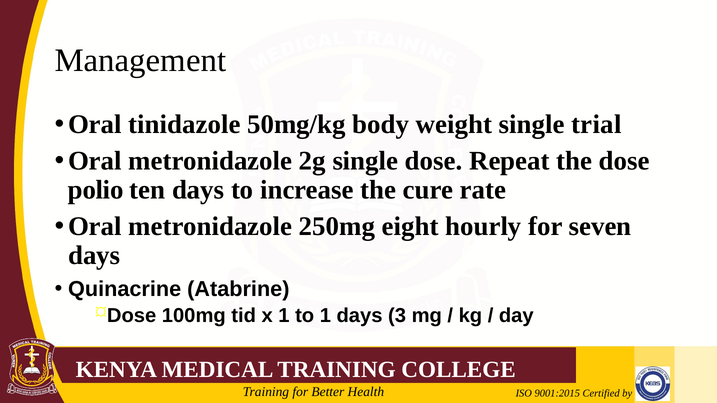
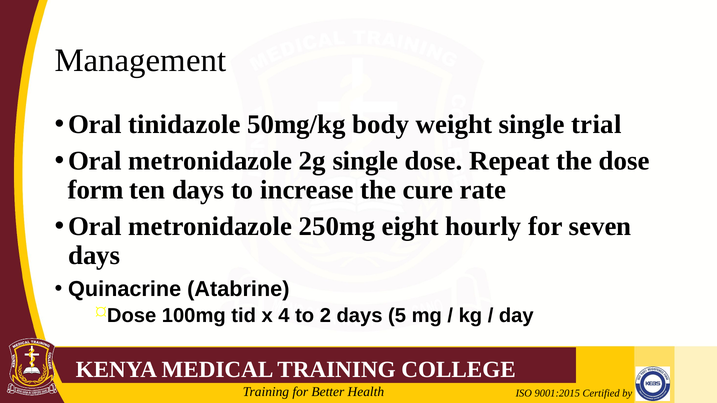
polio: polio -> form
x 1: 1 -> 4
to 1: 1 -> 2
3: 3 -> 5
